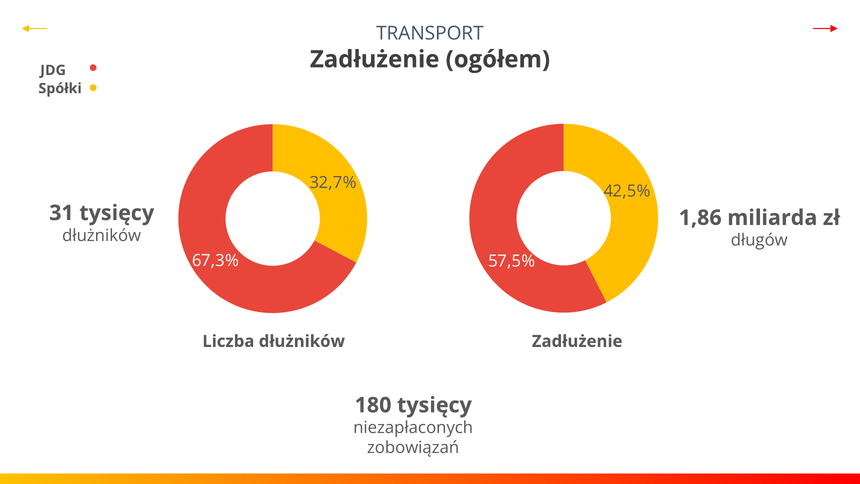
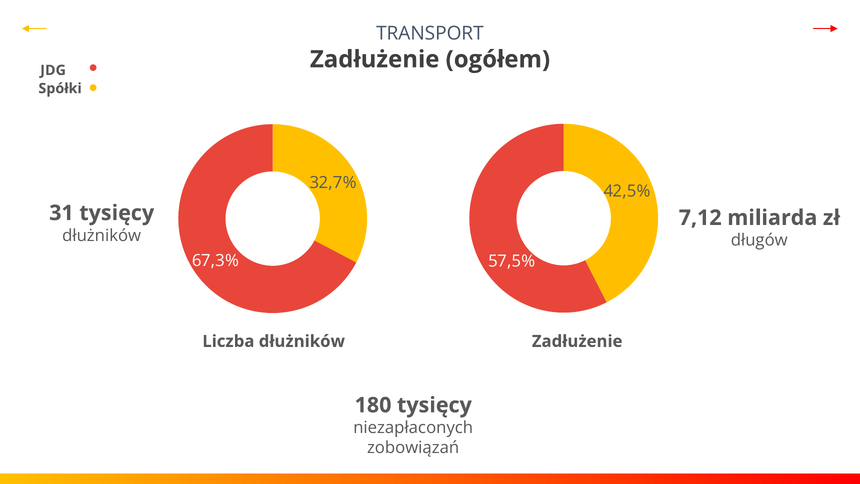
1,86: 1,86 -> 7,12
